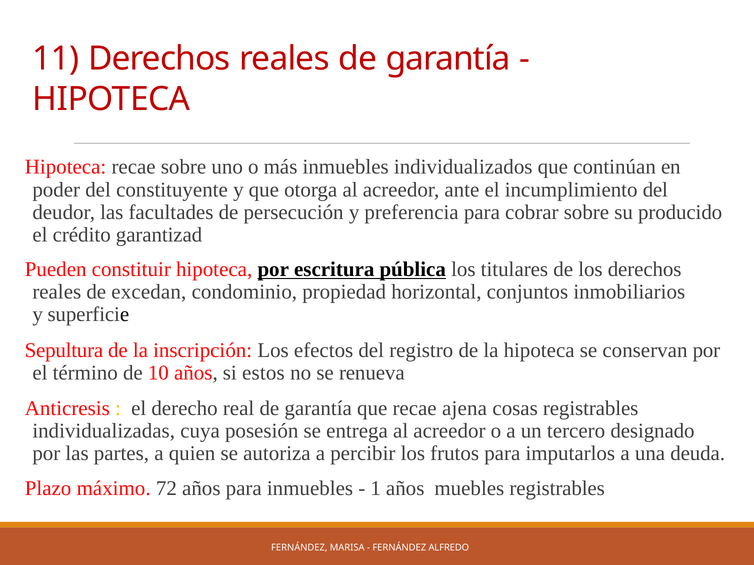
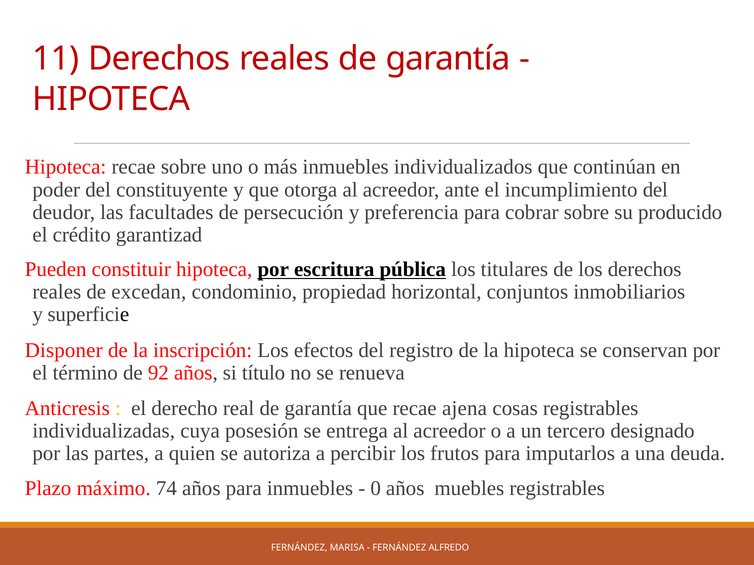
Sepultura: Sepultura -> Disponer
10: 10 -> 92
estos: estos -> título
72: 72 -> 74
1: 1 -> 0
